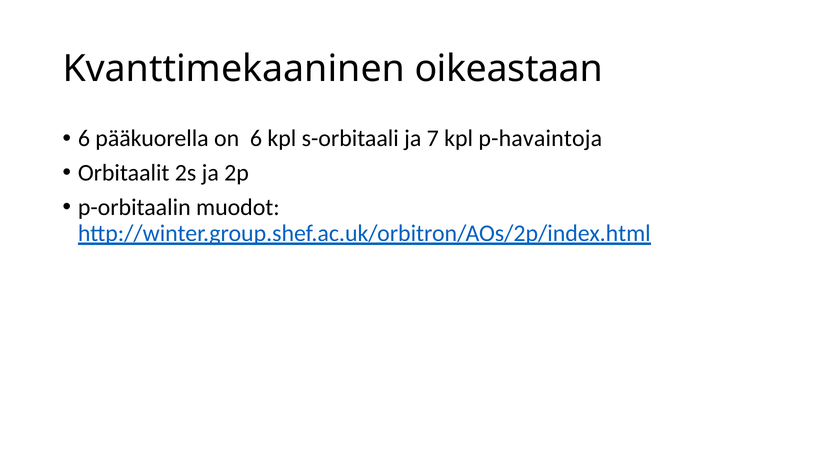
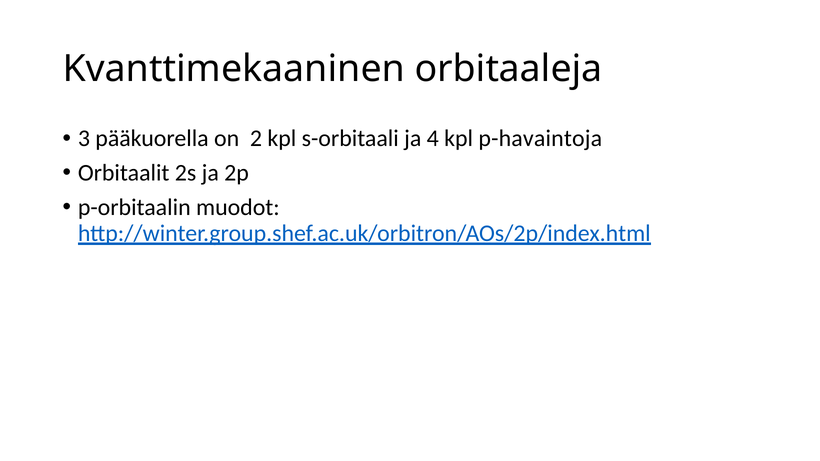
oikeastaan: oikeastaan -> orbitaaleja
6 at (84, 139): 6 -> 3
on 6: 6 -> 2
7: 7 -> 4
